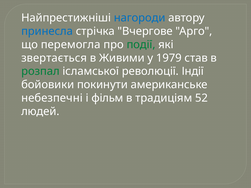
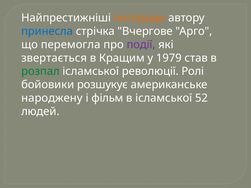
нагороди colour: blue -> orange
події colour: green -> purple
Живими: Живими -> Кращим
Індії: Індії -> Ролі
покинути: покинути -> розшукує
небезпечні: небезпечні -> народжену
в традиціям: традиціям -> ісламської
